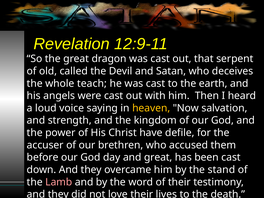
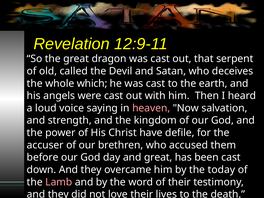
teach: teach -> which
heaven colour: yellow -> pink
stand: stand -> today
